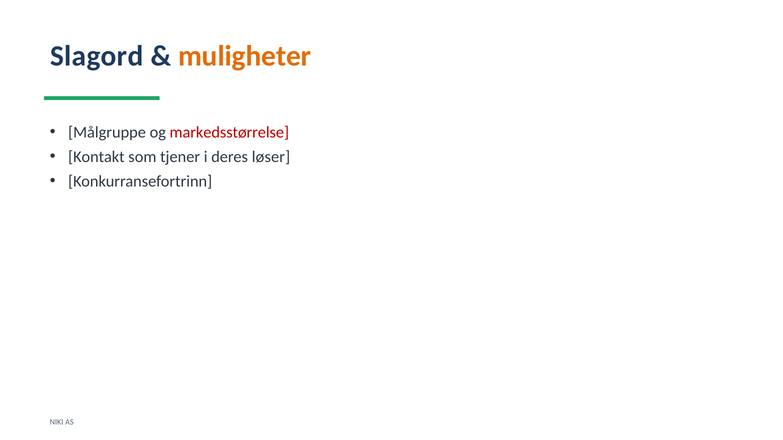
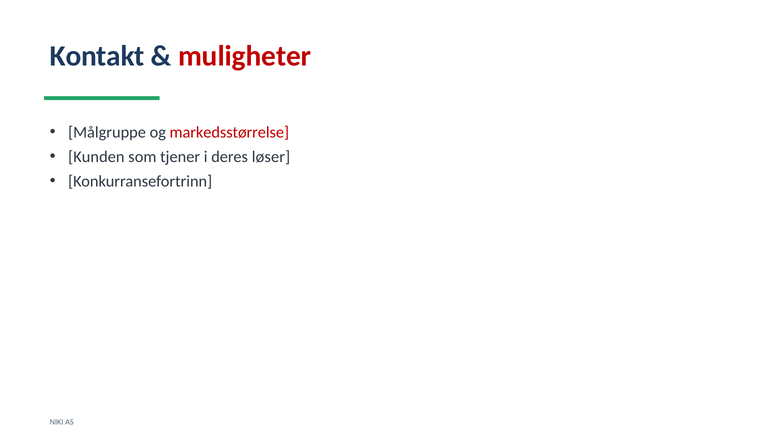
Slagord: Slagord -> Kontakt
muligheter colour: orange -> red
Kontakt: Kontakt -> Kunden
